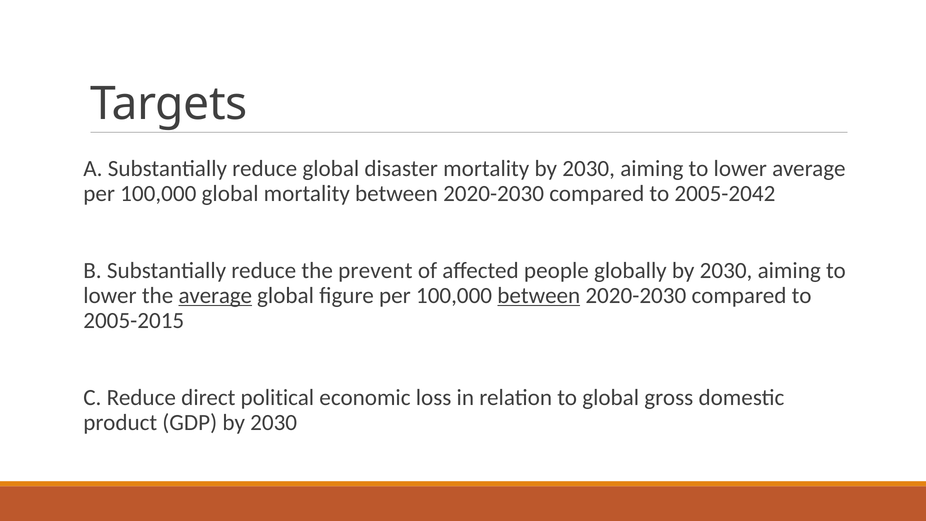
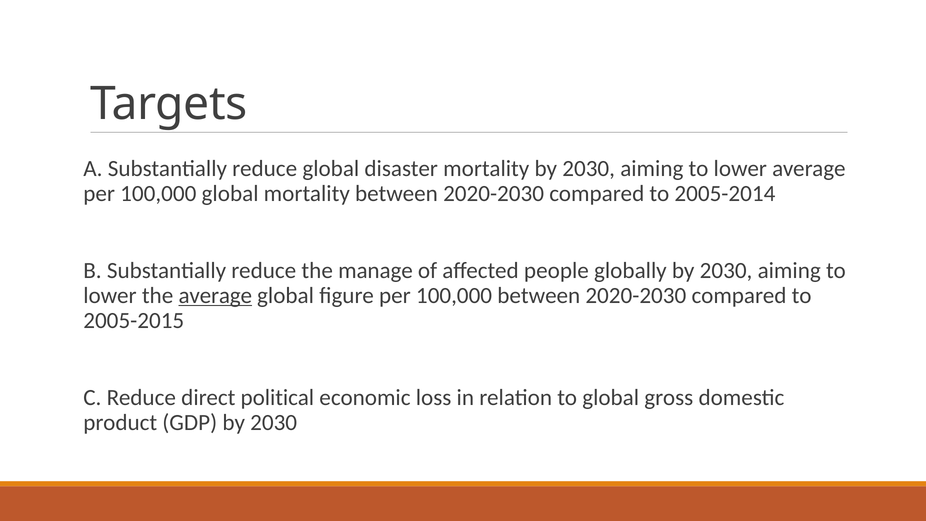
2005-2042: 2005-2042 -> 2005-2014
prevent: prevent -> manage
between at (539, 295) underline: present -> none
